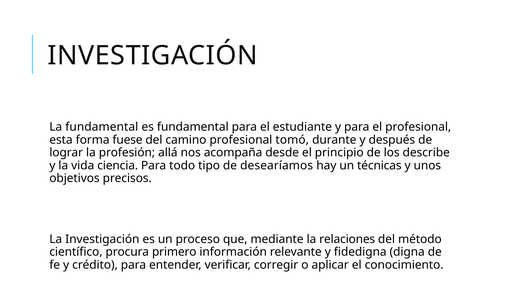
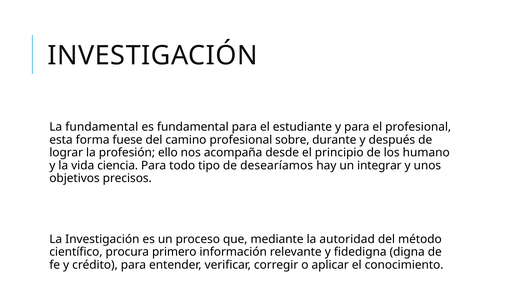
tomó: tomó -> sobre
allá: allá -> ello
describe: describe -> humano
técnicas: técnicas -> integrar
relaciones: relaciones -> autoridad
